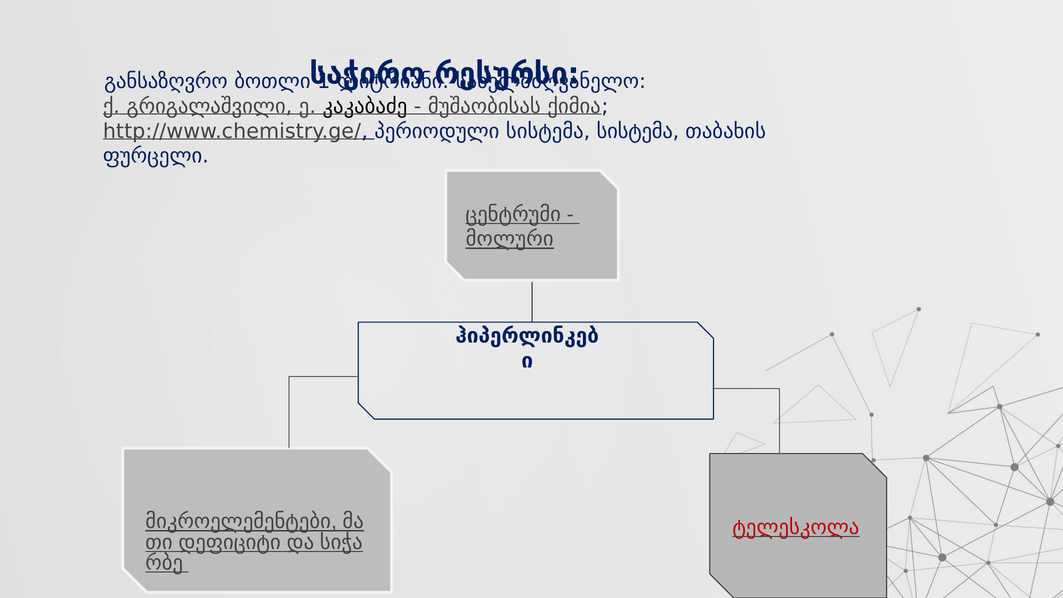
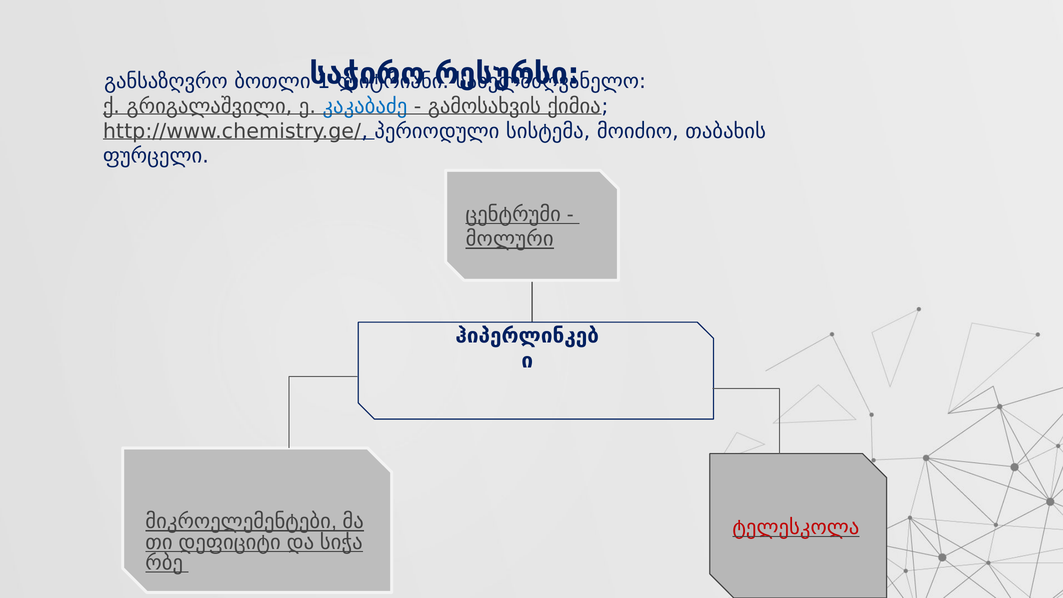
კაკაბაძე colour: black -> blue
მუშაობისას: მუშაობისას -> გამოსახვის
სისტემა სისტემა: სისტემა -> მოიძიო
